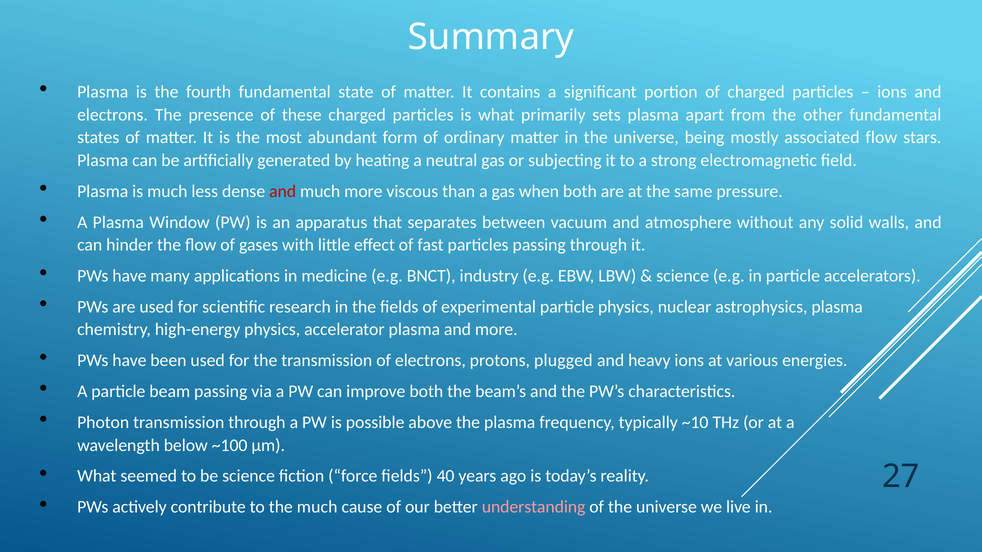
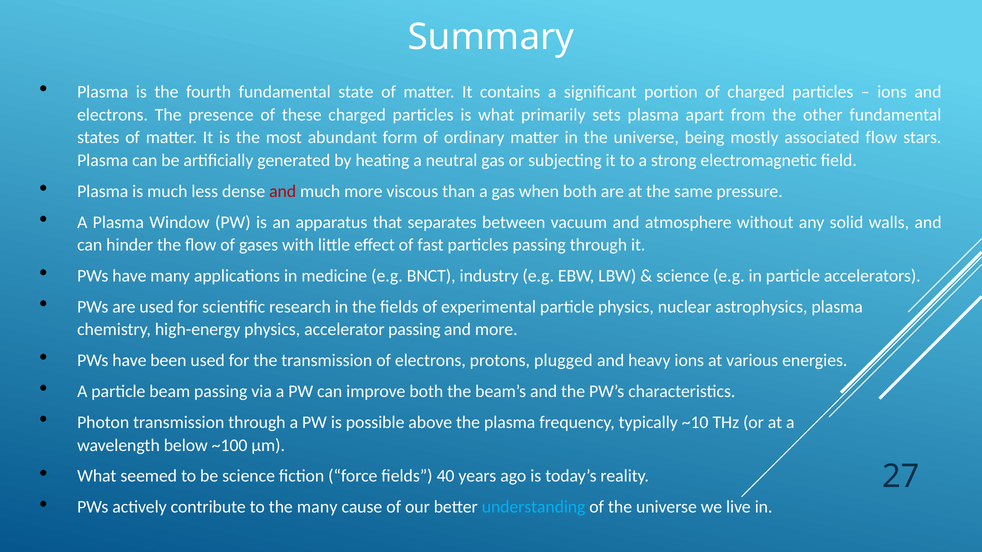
accelerator plasma: plasma -> passing
the much: much -> many
understanding colour: pink -> light blue
